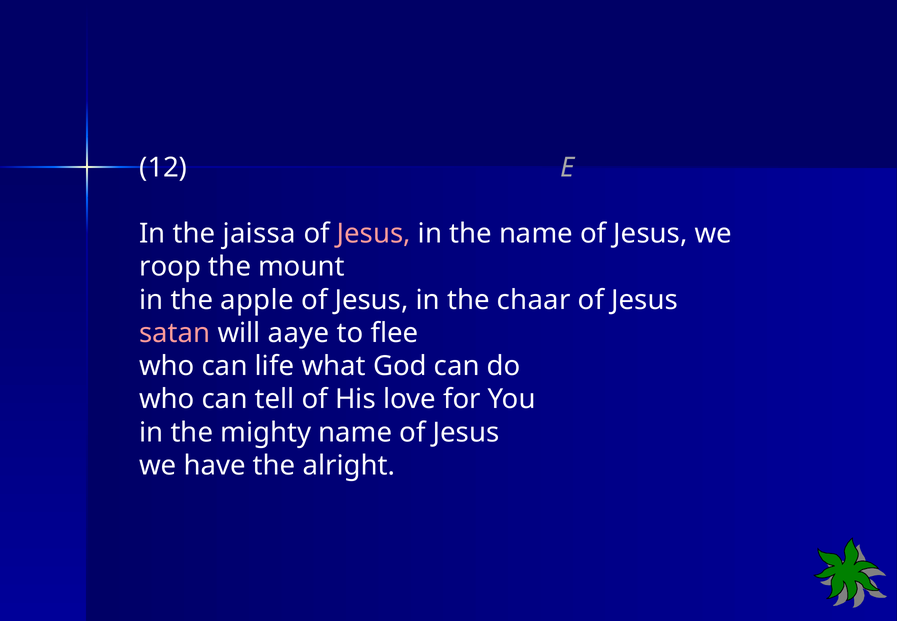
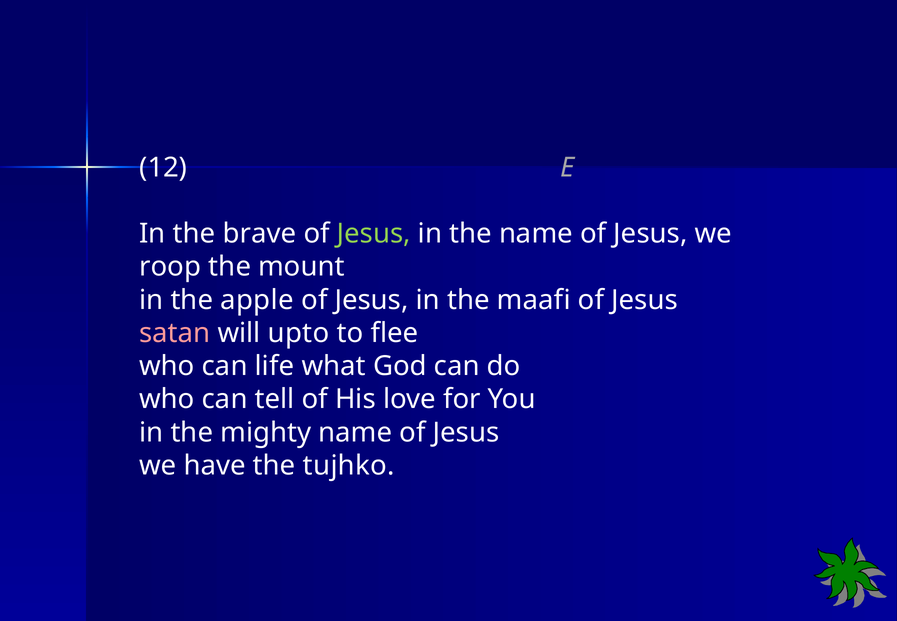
jaissa: jaissa -> brave
Jesus at (374, 234) colour: pink -> light green
chaar: chaar -> maafi
aaye: aaye -> upto
alright: alright -> tujhko
